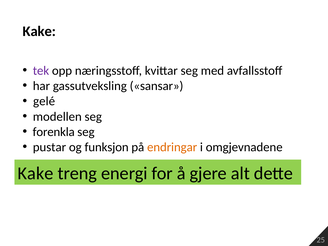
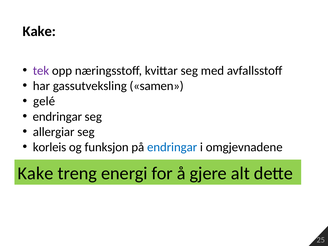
sansar: sansar -> samen
modellen at (57, 117): modellen -> endringar
forenkla: forenkla -> allergiar
pustar: pustar -> korleis
endringar at (172, 147) colour: orange -> blue
